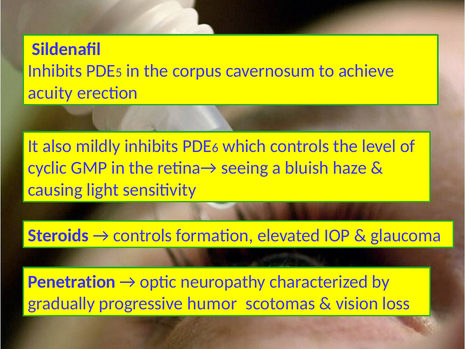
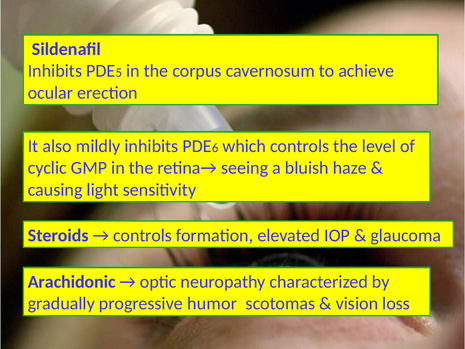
acuity: acuity -> ocular
Penetration: Penetration -> Arachidonic
